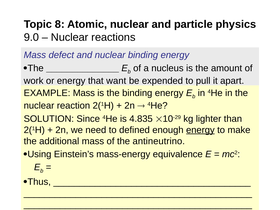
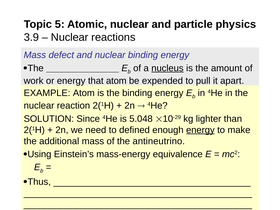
8: 8 -> 5
9.0: 9.0 -> 3.9
nucleus underline: none -> present
that want: want -> atom
EXAMPLE Mass: Mass -> Atom
4.835: 4.835 -> 5.048
